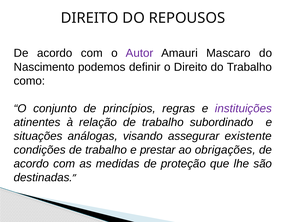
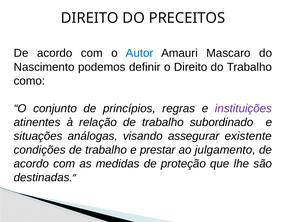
REPOUSOS: REPOUSOS -> PRECEITOS
Autor colour: purple -> blue
obrigações: obrigações -> julgamento
